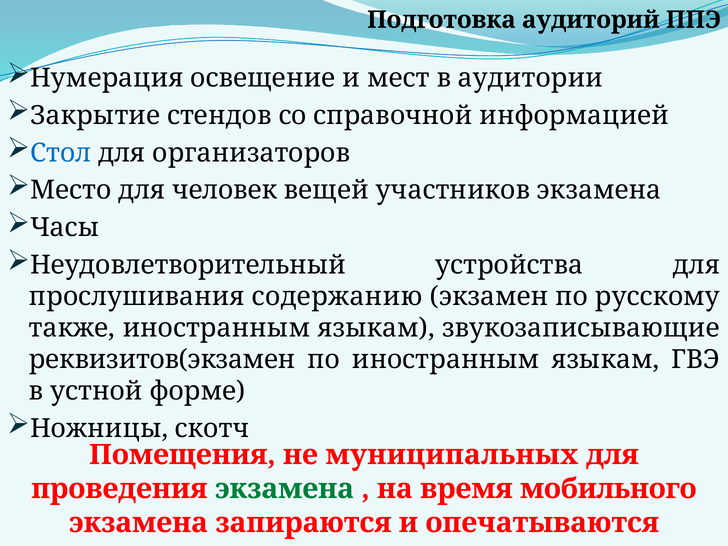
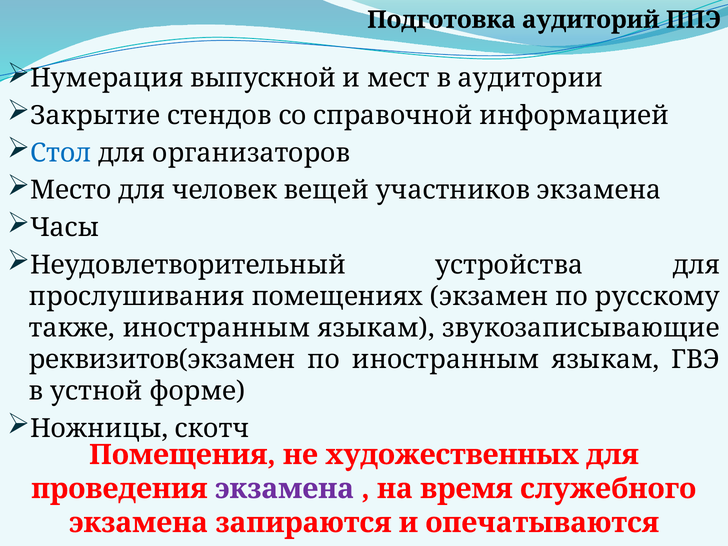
освещение: освещение -> выпускной
содержанию: содержанию -> помещениях
муниципальных: муниципальных -> художественных
экзамена at (284, 489) colour: green -> purple
мобильного: мобильного -> служебного
